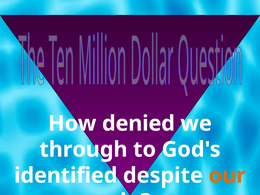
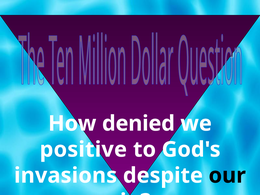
through: through -> positive
identified: identified -> invasions
our colour: orange -> black
